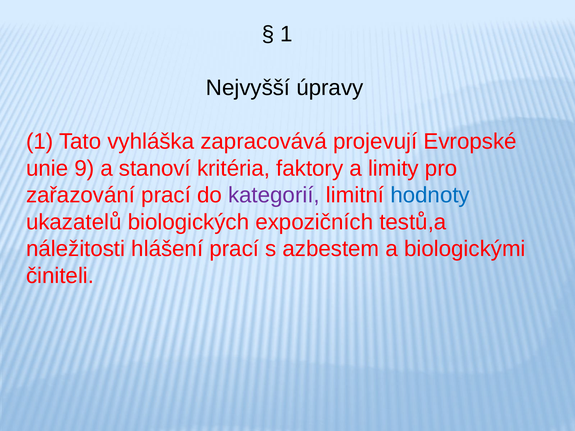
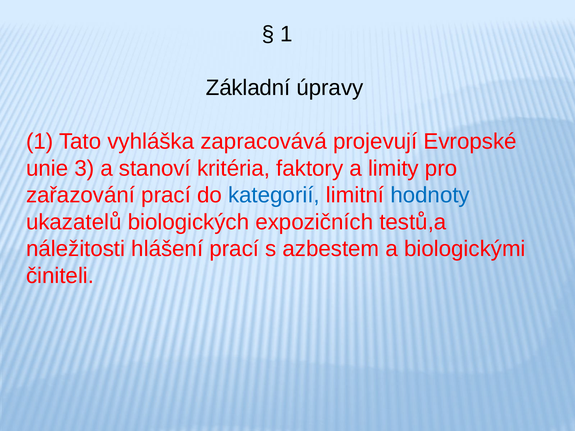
Nejvyšší: Nejvyšší -> Základní
9: 9 -> 3
kategorií colour: purple -> blue
